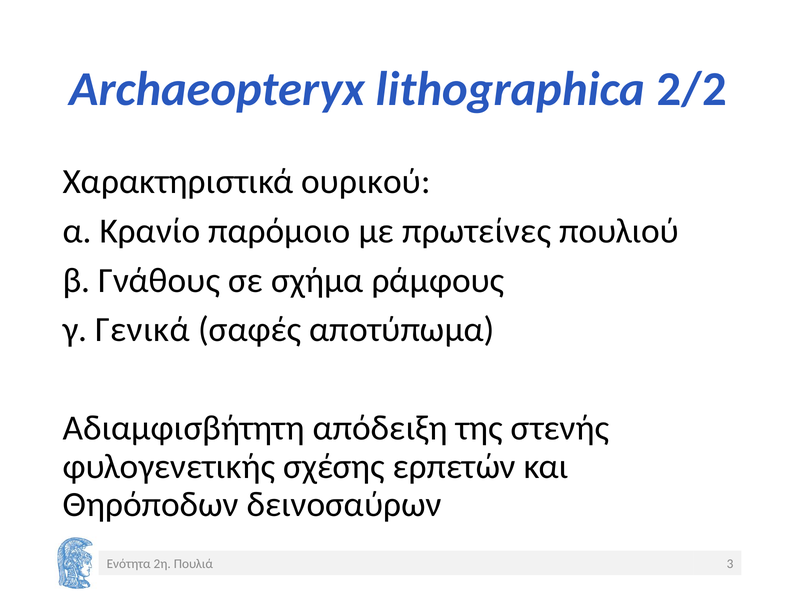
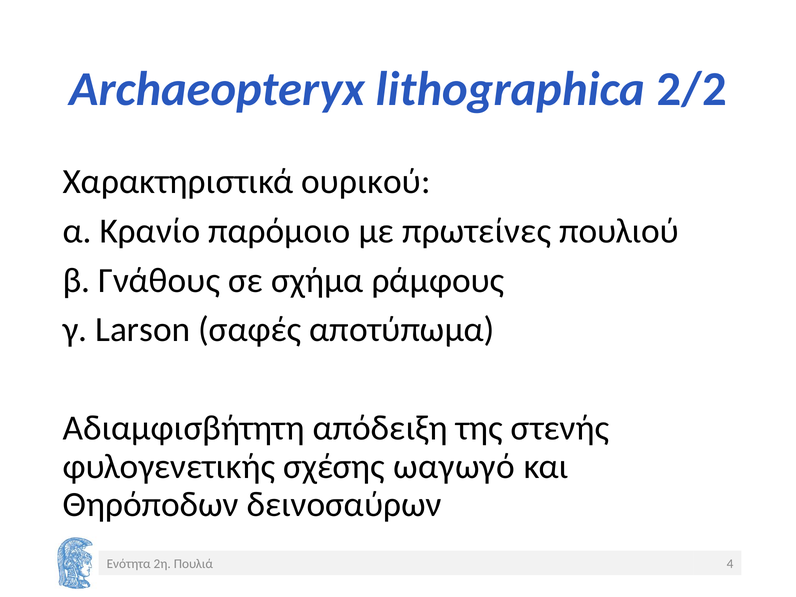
Γενικά: Γενικά -> Larson
ερπετών: ερπετών -> ωαγωγό
3: 3 -> 4
